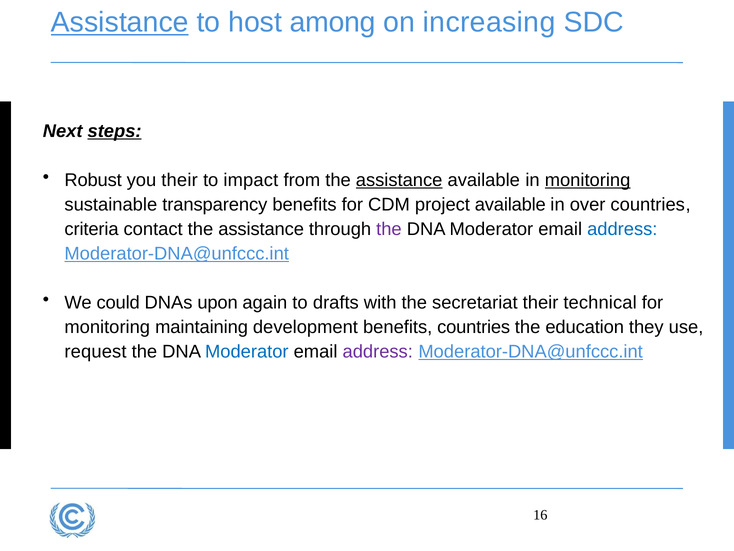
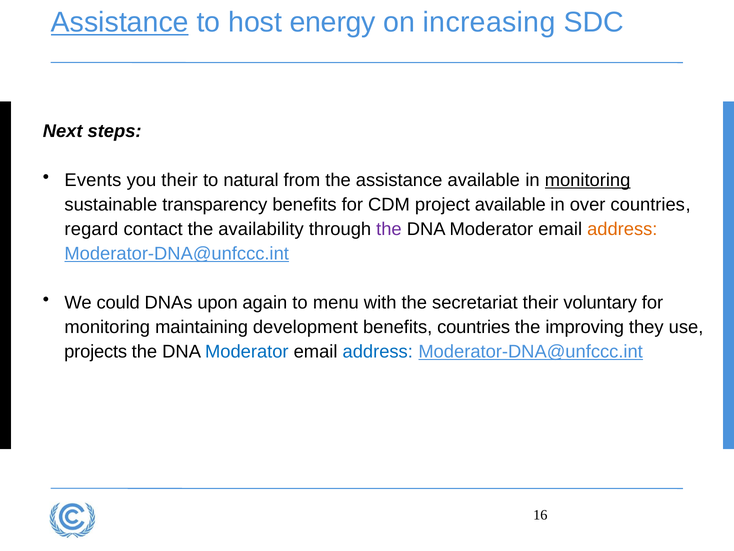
among: among -> energy
steps underline: present -> none
Robust: Robust -> Events
impact: impact -> natural
assistance at (399, 180) underline: present -> none
criteria: criteria -> regard
contact the assistance: assistance -> availability
address at (622, 229) colour: blue -> orange
drafts: drafts -> menu
technical: technical -> voluntary
education: education -> improving
request: request -> projects
address at (378, 351) colour: purple -> blue
